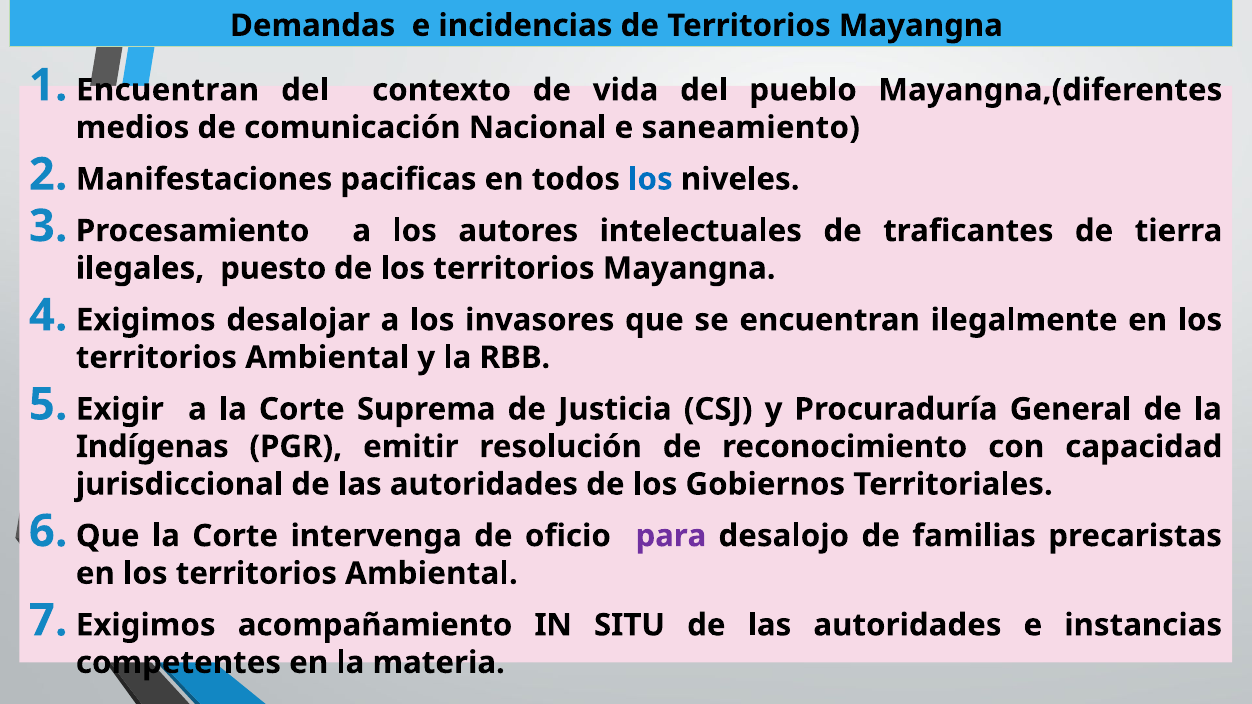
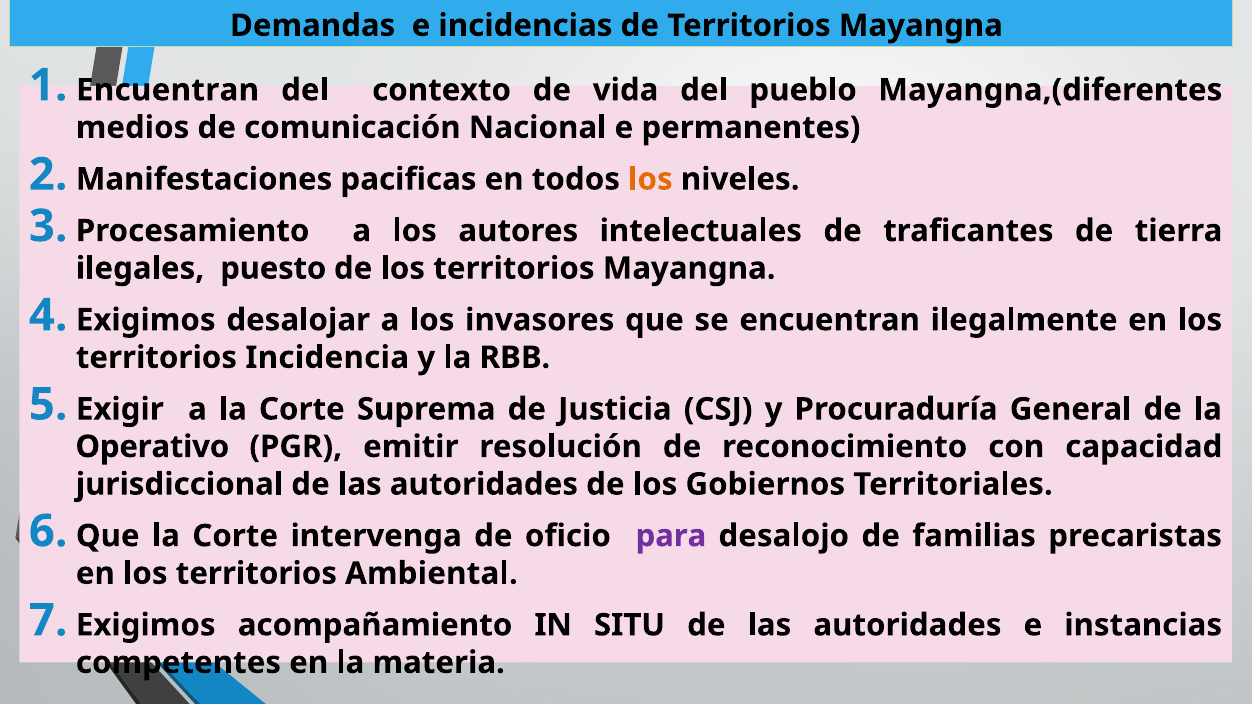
saneamiento: saneamiento -> permanentes
los at (650, 179) colour: blue -> orange
Ambiental at (327, 358): Ambiental -> Incidencia
Indígenas: Indígenas -> Operativo
